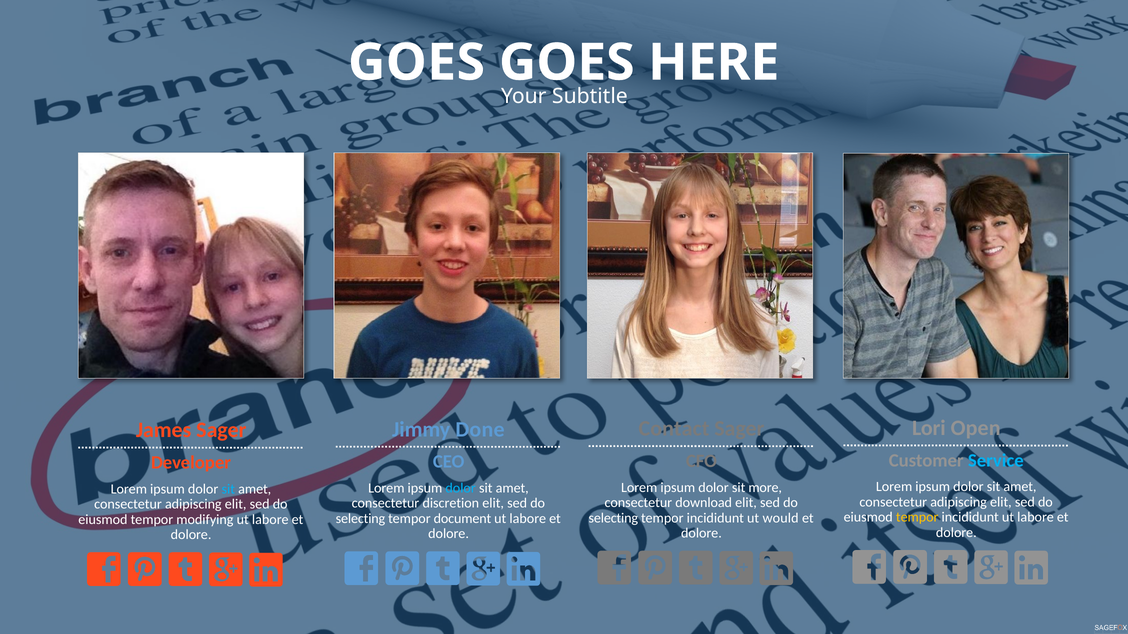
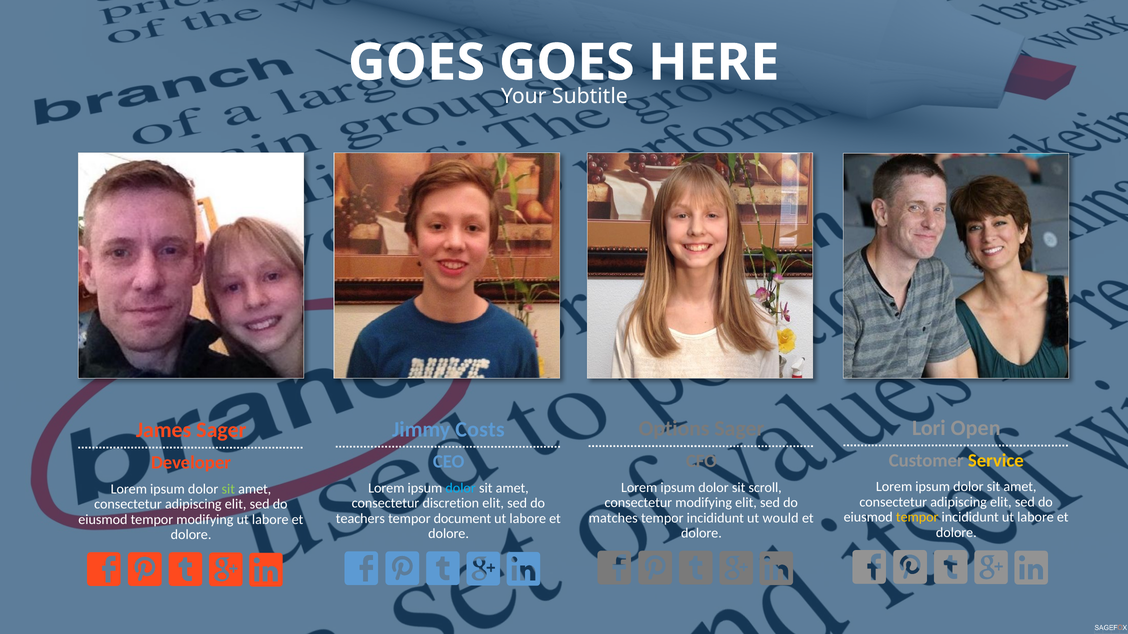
Contact: Contact -> Options
Done: Done -> Costs
Service colour: light blue -> yellow
more: more -> scroll
sit at (228, 489) colour: light blue -> light green
consectetur download: download -> modifying
selecting at (613, 518): selecting -> matches
selecting at (360, 519): selecting -> teachers
